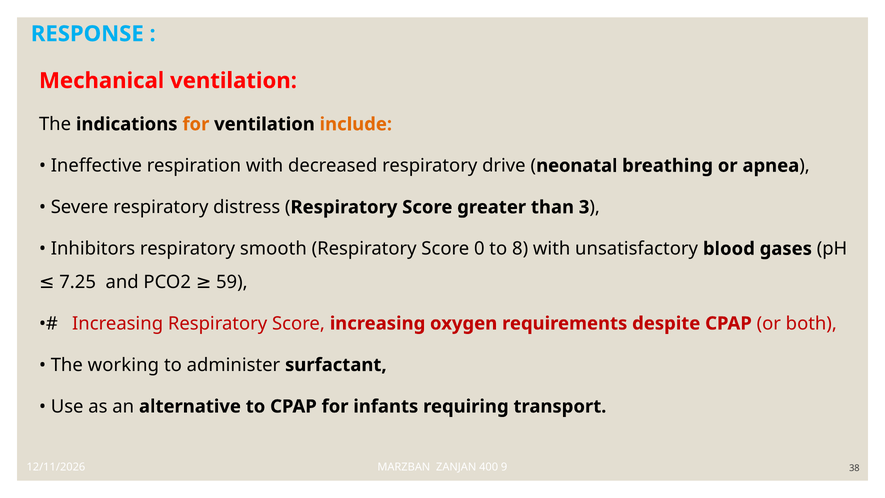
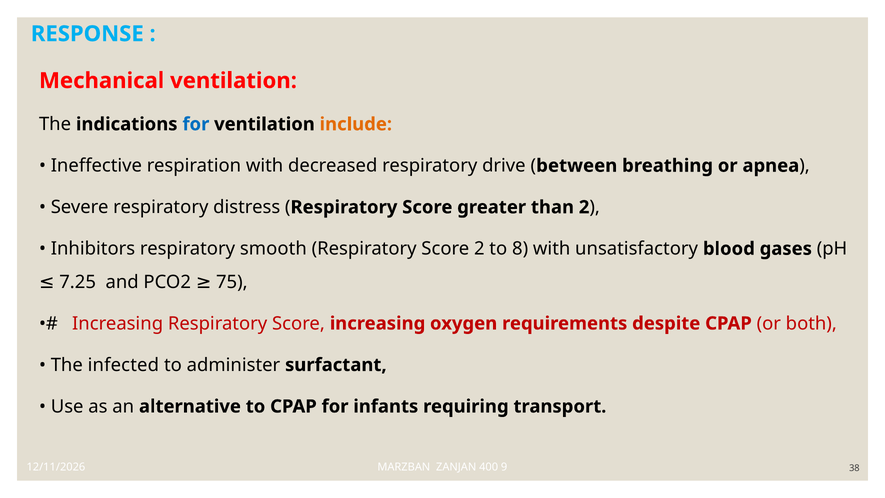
for at (196, 124) colour: orange -> blue
neonatal: neonatal -> between
than 3: 3 -> 2
Score 0: 0 -> 2
59: 59 -> 75
working: working -> infected
